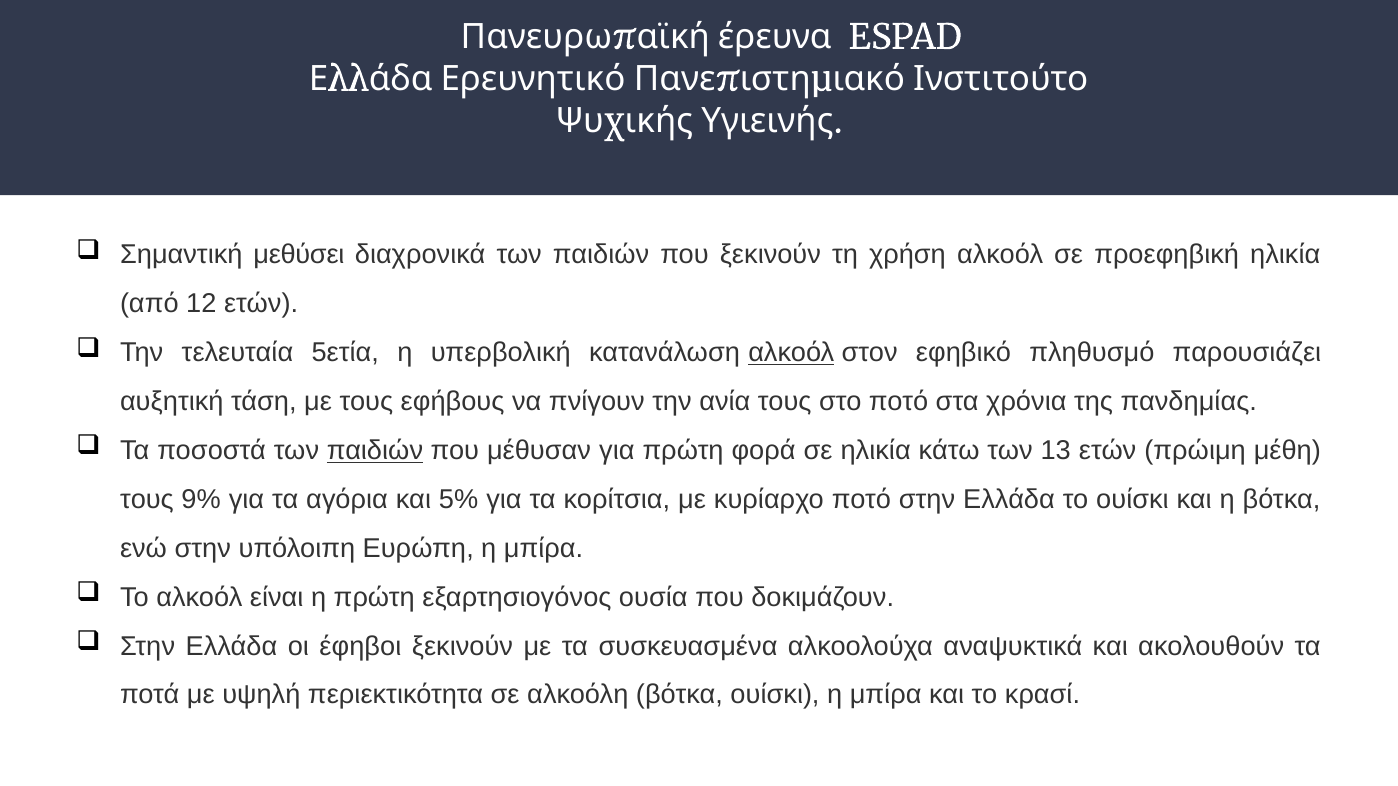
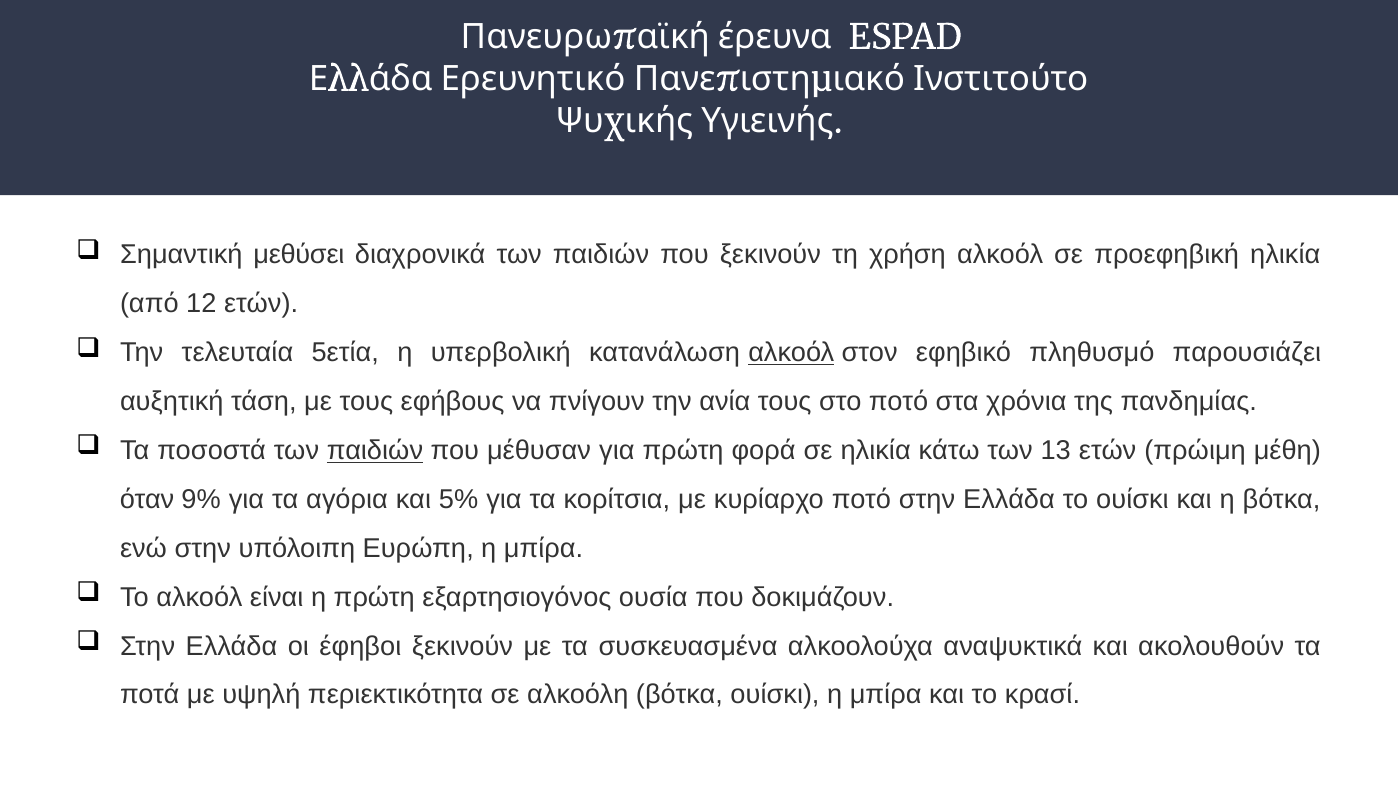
τους at (147, 500): τους -> όταν
